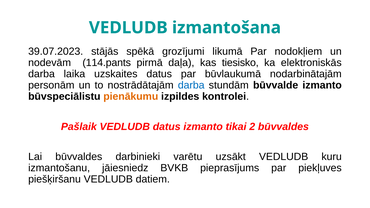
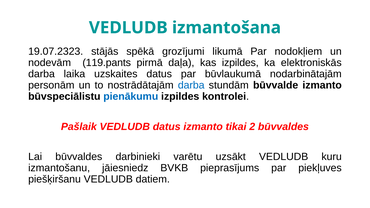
39.07.2023: 39.07.2023 -> 19.07.2323
114.pants: 114.pants -> 119.pants
kas tiesisko: tiesisko -> izpildes
pienākumu colour: orange -> blue
